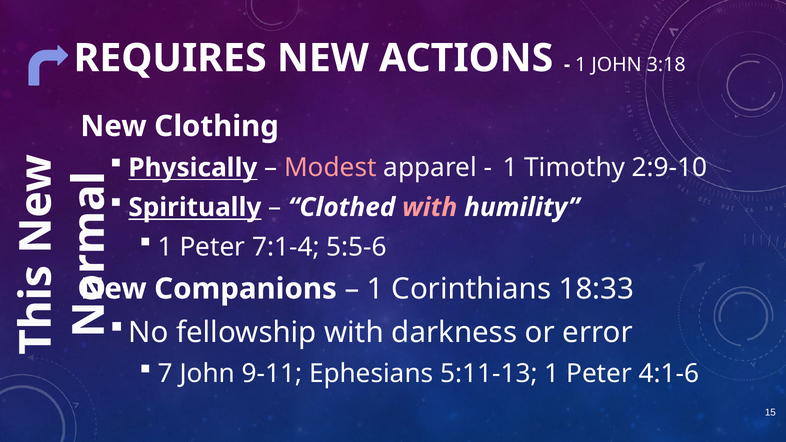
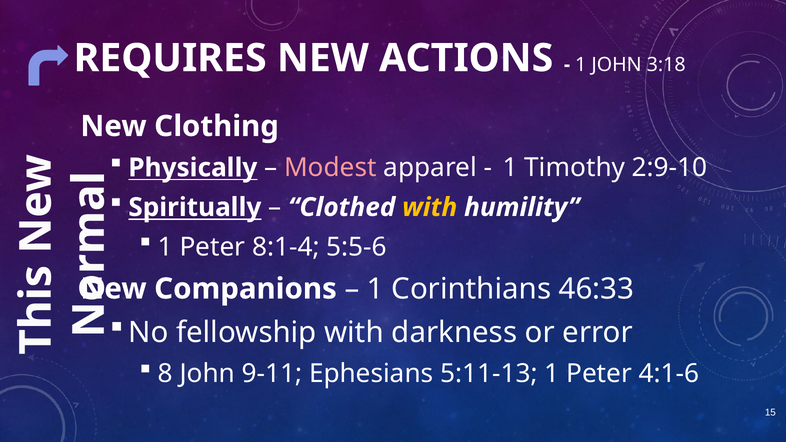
with at (430, 207) colour: pink -> yellow
7:1-4: 7:1-4 -> 8:1-4
18:33: 18:33 -> 46:33
7: 7 -> 8
